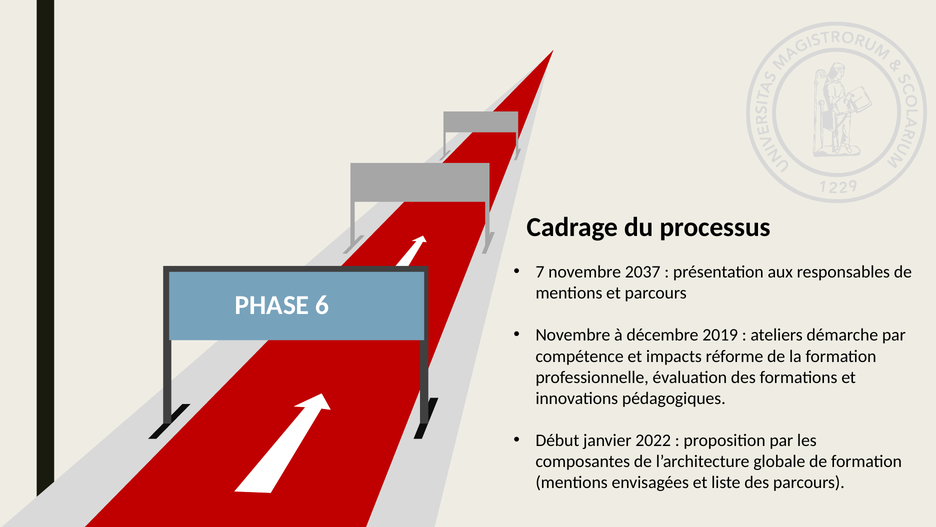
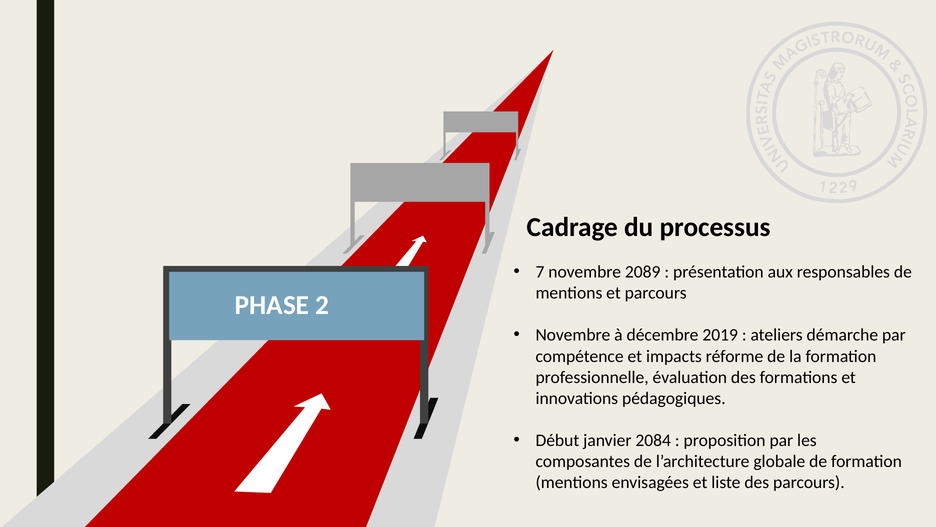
2037: 2037 -> 2089
6: 6 -> 2
2022: 2022 -> 2084
